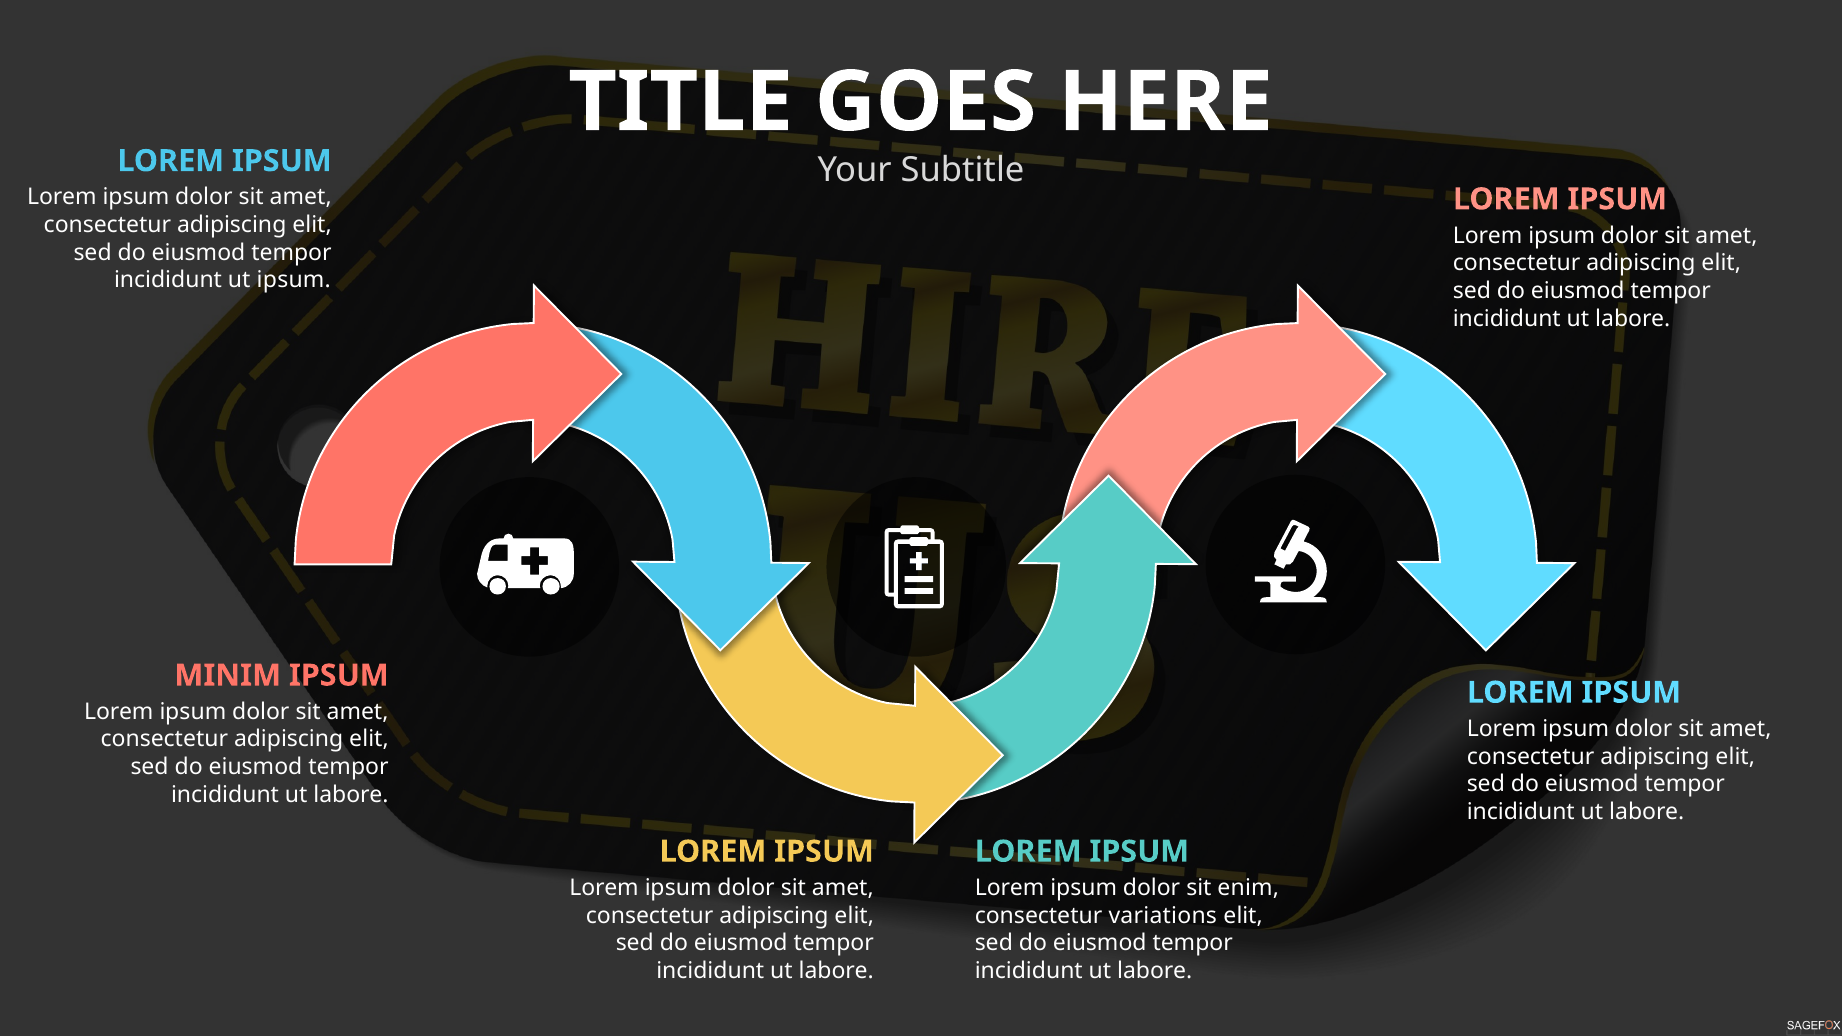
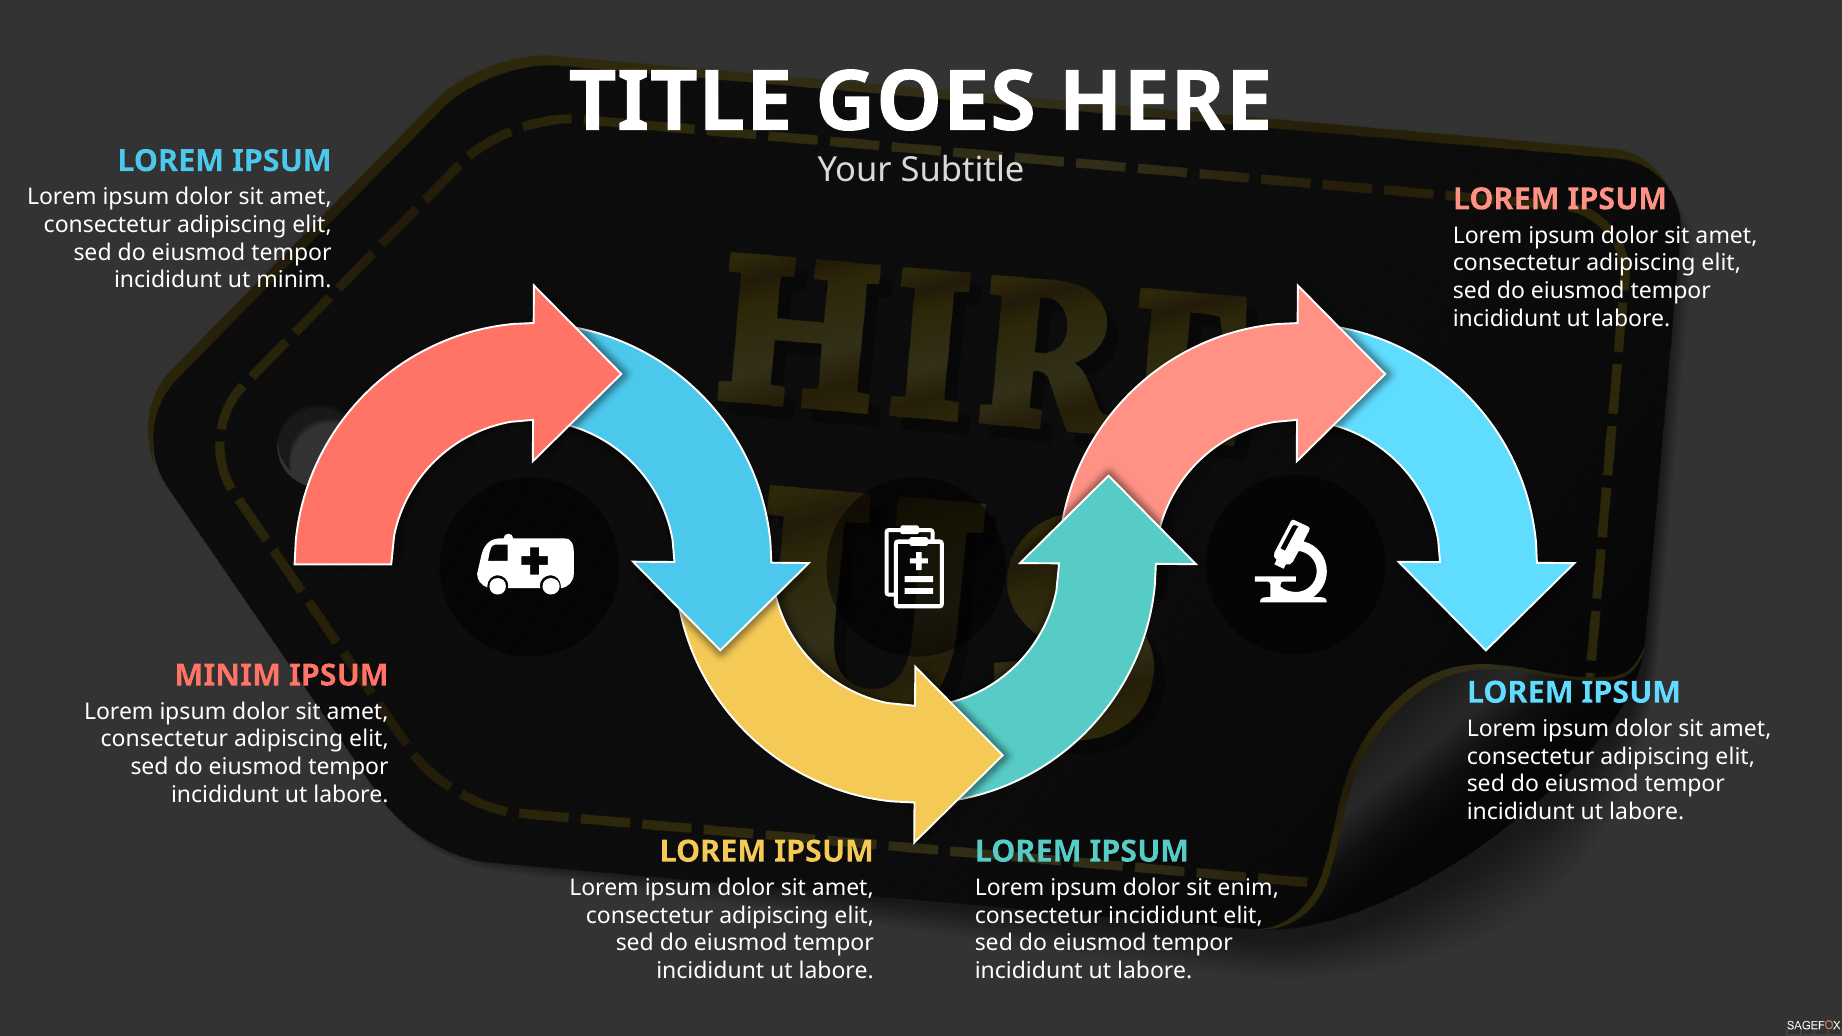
ut ipsum: ipsum -> minim
consectetur variations: variations -> incididunt
